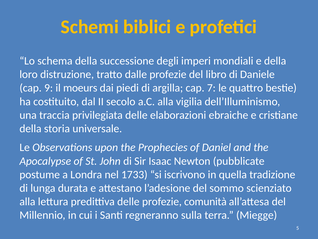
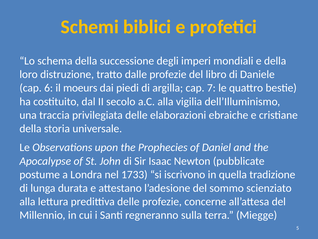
9: 9 -> 6
comunità: comunità -> concerne
